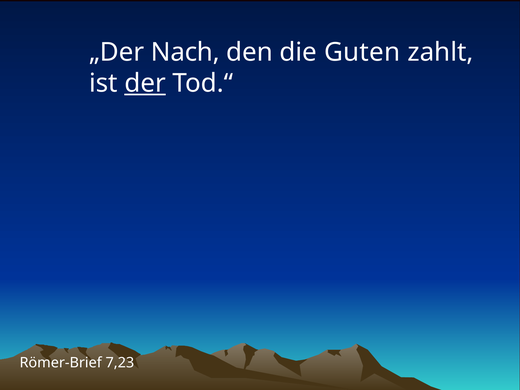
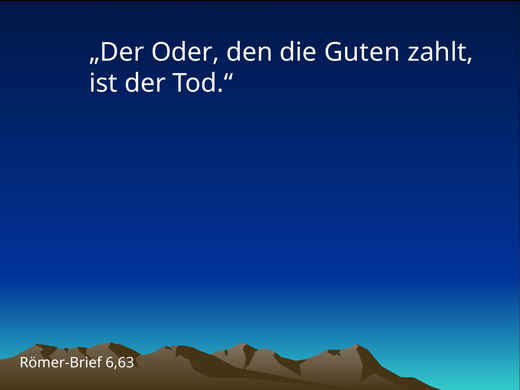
Nach: Nach -> Oder
der underline: present -> none
7,23: 7,23 -> 6,63
